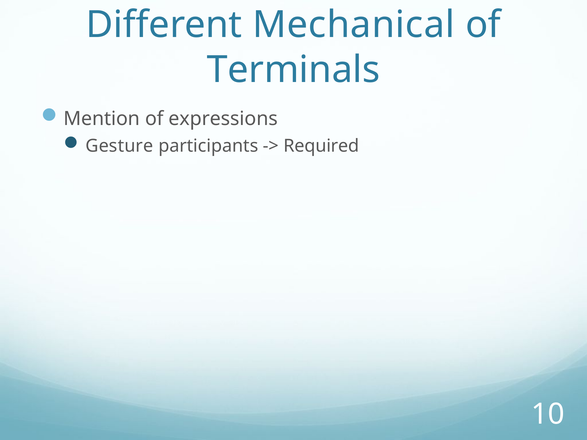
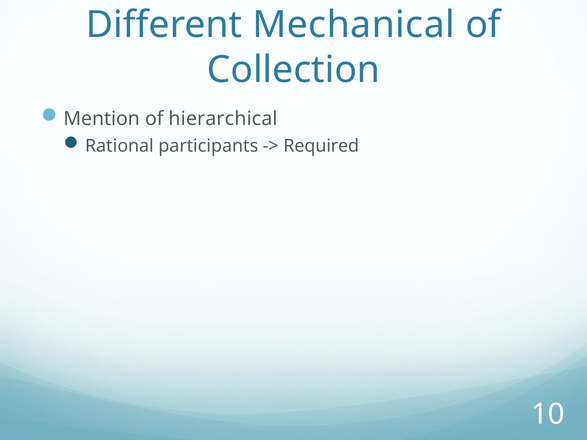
Terminals: Terminals -> Collection
expressions: expressions -> hierarchical
Gesture: Gesture -> Rational
